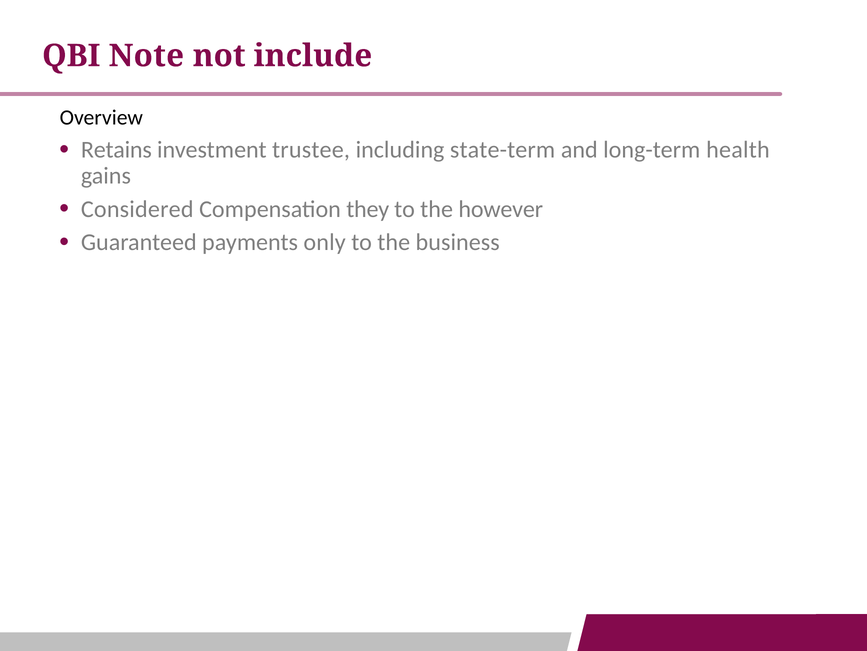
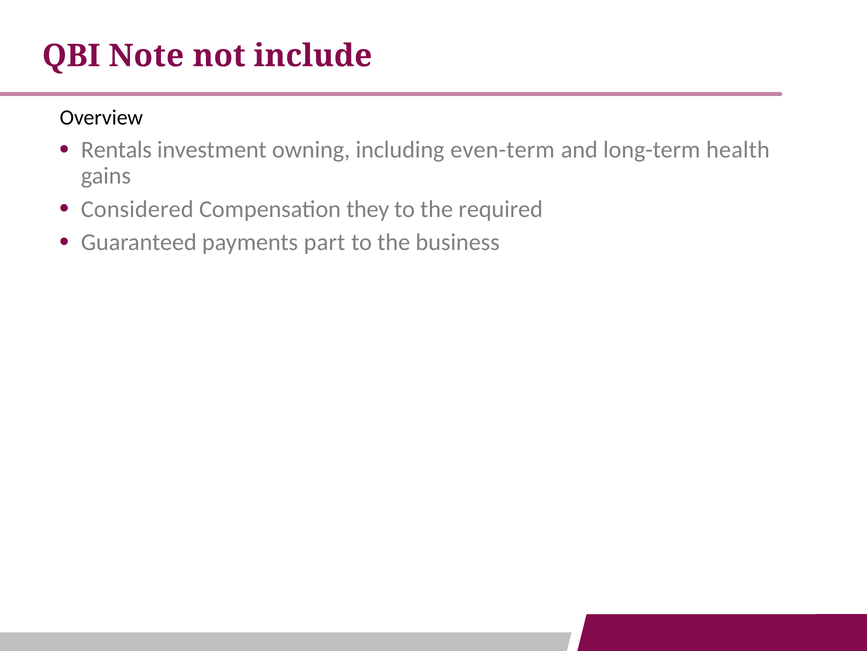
Retains: Retains -> Rentals
trustee: trustee -> owning
state-term: state-term -> even-term
however: however -> required
only: only -> part
